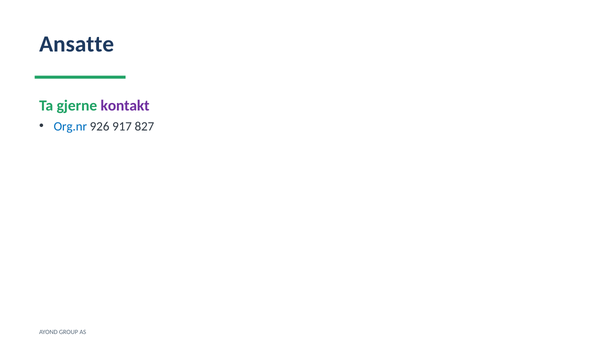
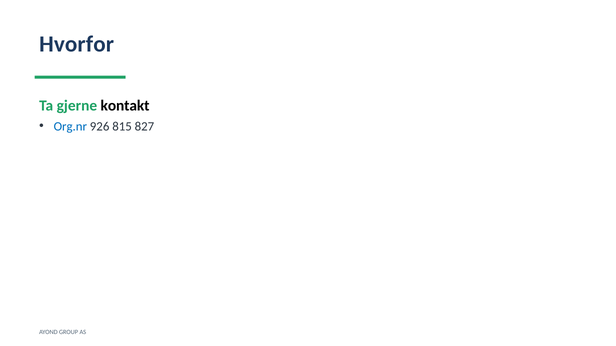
Ansatte: Ansatte -> Hvorfor
kontakt colour: purple -> black
917: 917 -> 815
